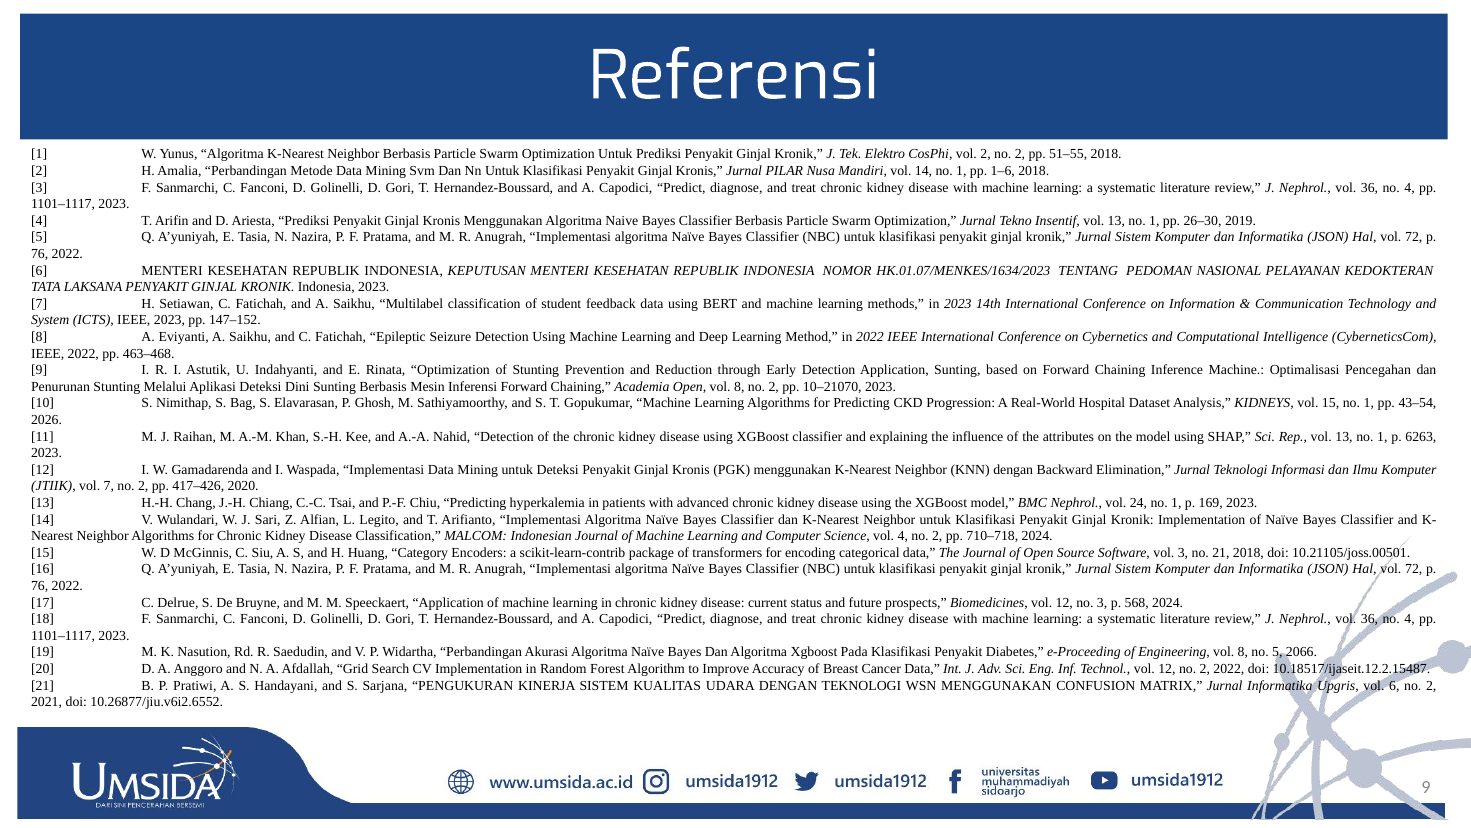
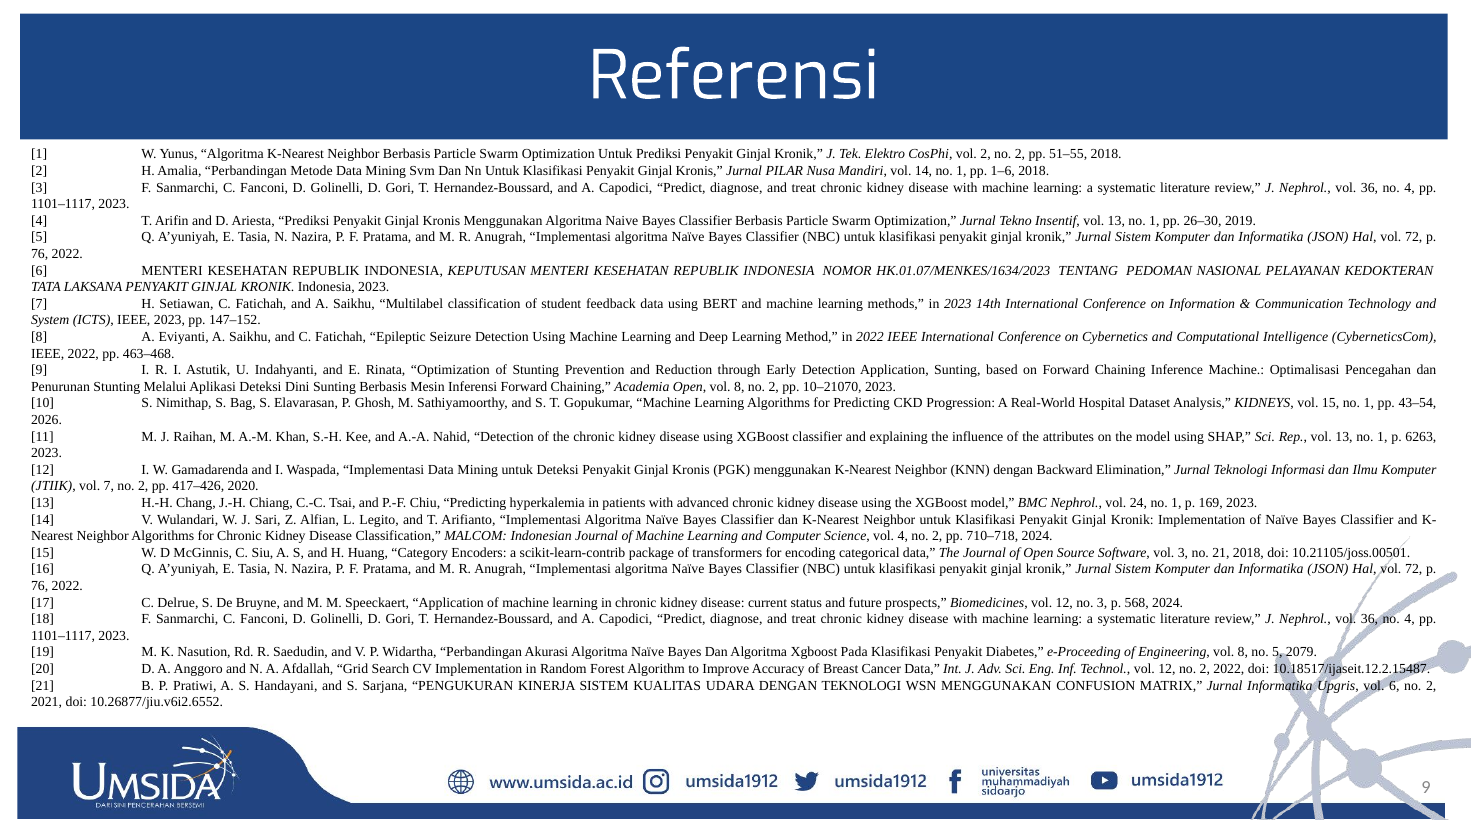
2066: 2066 -> 2079
